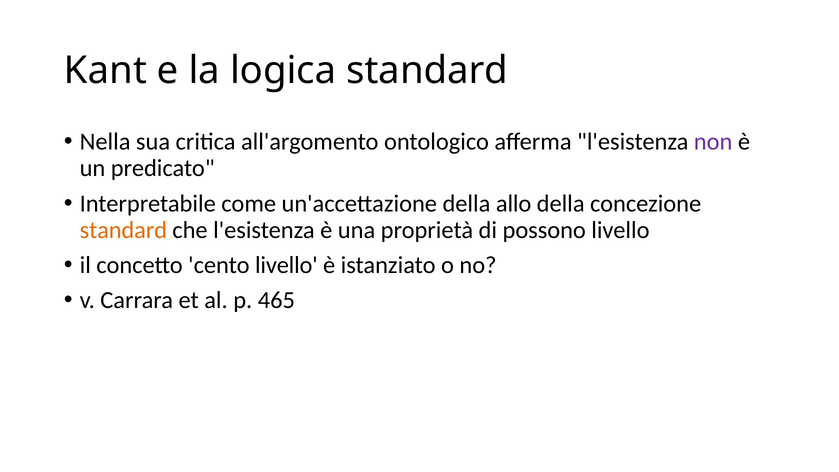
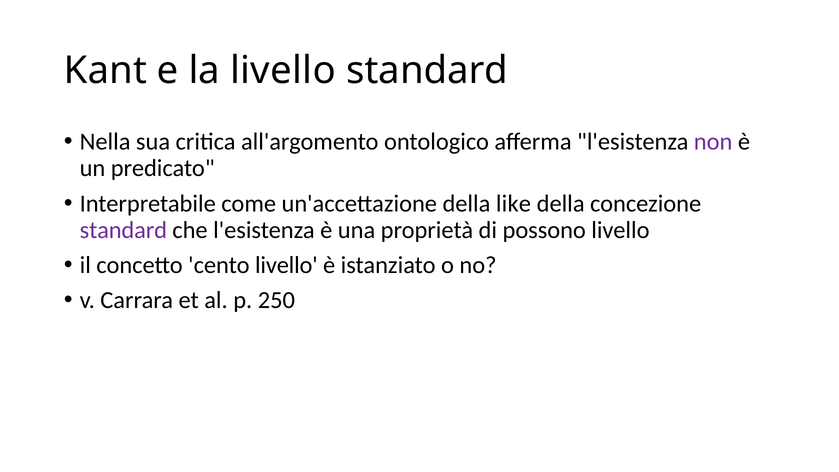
la logica: logica -> livello
allo: allo -> like
standard at (123, 230) colour: orange -> purple
465: 465 -> 250
